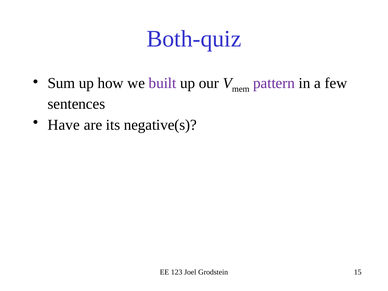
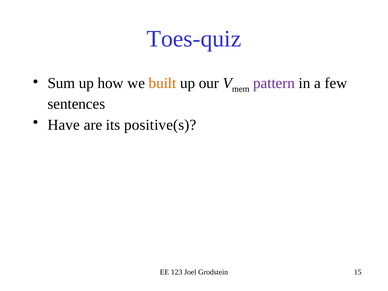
Both-quiz: Both-quiz -> Toes-quiz
built colour: purple -> orange
negative(s: negative(s -> positive(s
